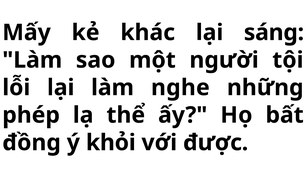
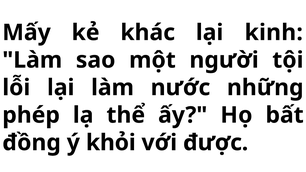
sáng: sáng -> kinh
nghe: nghe -> nước
